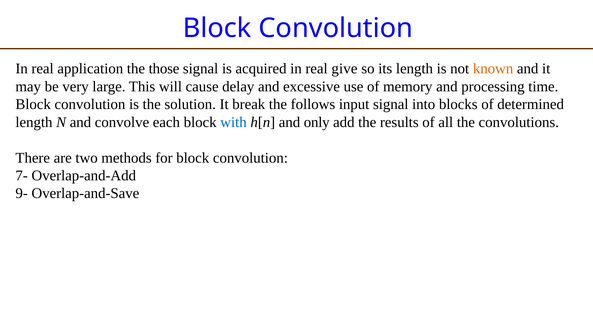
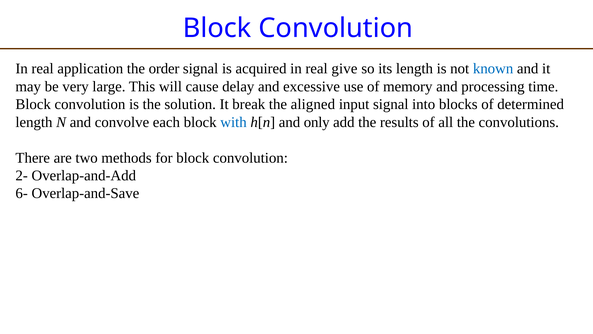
those: those -> order
known colour: orange -> blue
follows: follows -> aligned
7-: 7- -> 2-
9-: 9- -> 6-
